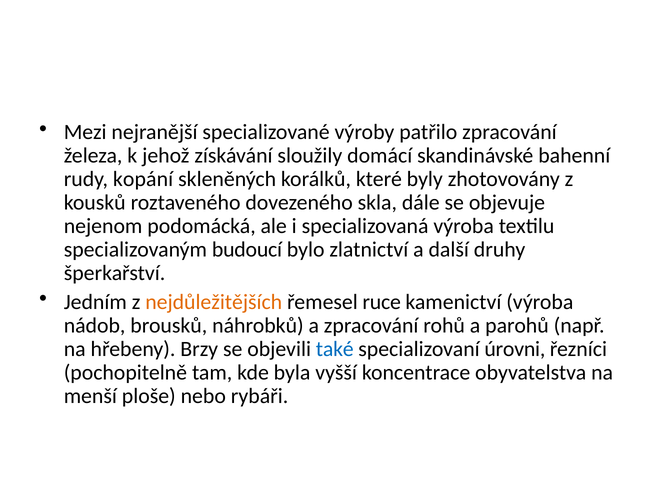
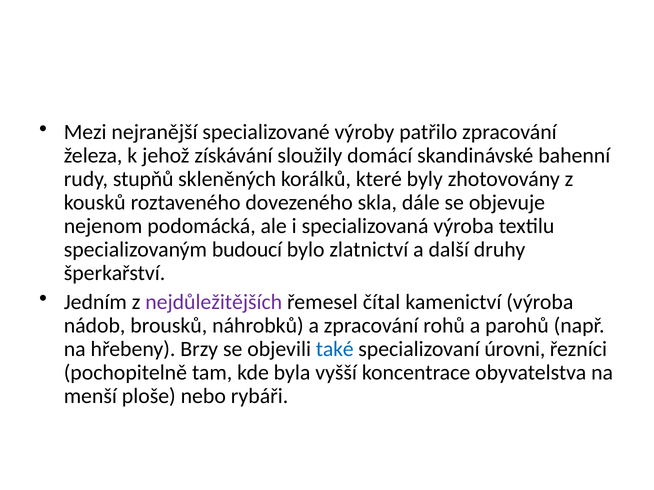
kopání: kopání -> stupňů
nejdůležitějších colour: orange -> purple
ruce: ruce -> čítal
